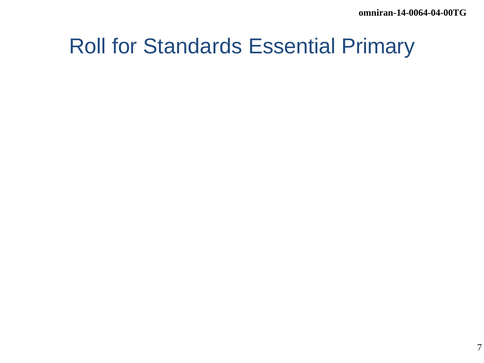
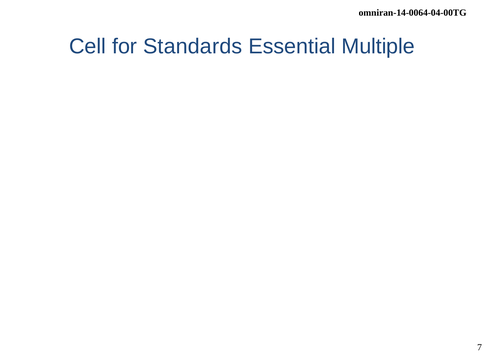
Roll: Roll -> Cell
Primary: Primary -> Multiple
